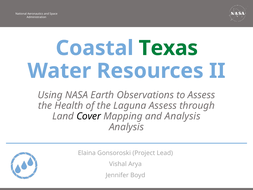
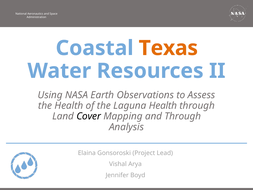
Texas colour: green -> orange
Laguna Assess: Assess -> Health
and Analysis: Analysis -> Through
